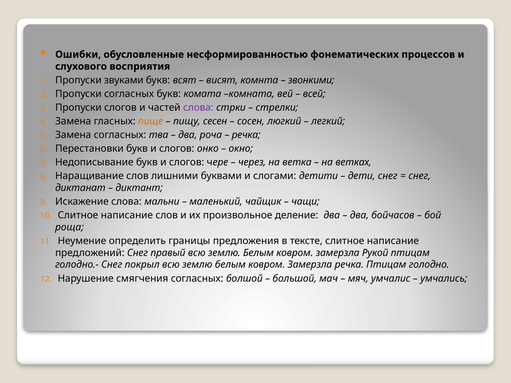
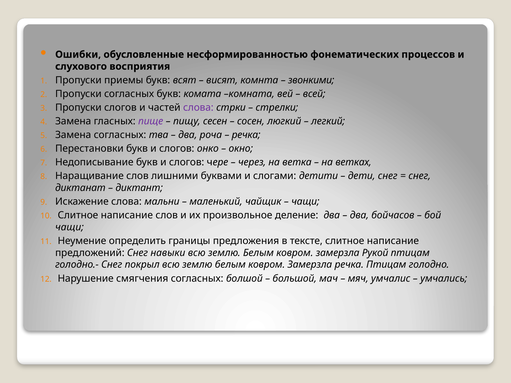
звуками: звуками -> приемы
пище colour: orange -> purple
роща at (70, 227): роща -> чащи
правый: правый -> навыки
